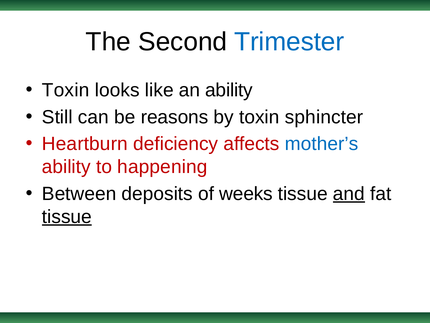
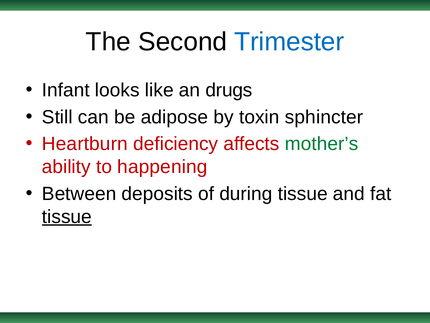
Toxin at (66, 90): Toxin -> Infant
an ability: ability -> drugs
reasons: reasons -> adipose
mother’s colour: blue -> green
weeks: weeks -> during
and underline: present -> none
